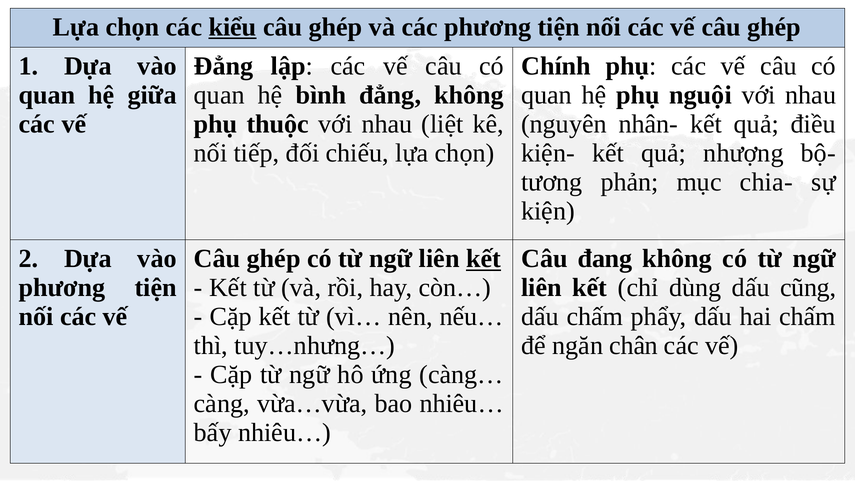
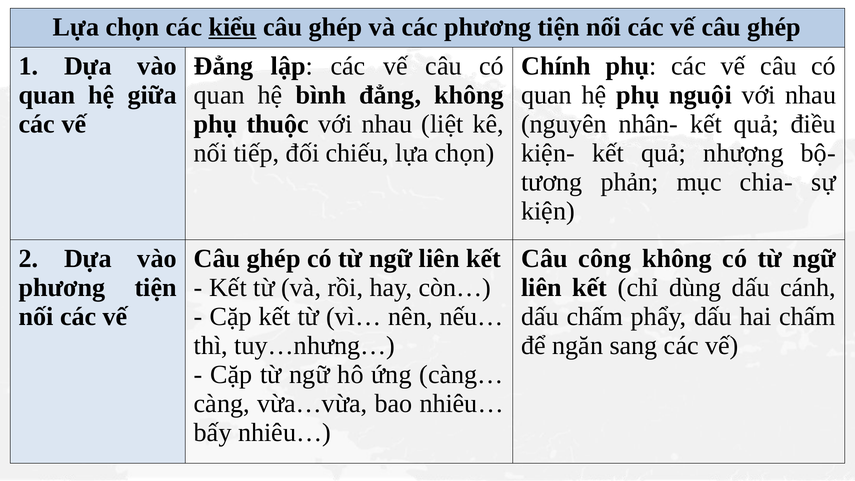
kết at (483, 259) underline: present -> none
đang: đang -> công
cũng: cũng -> cánh
chân: chân -> sang
